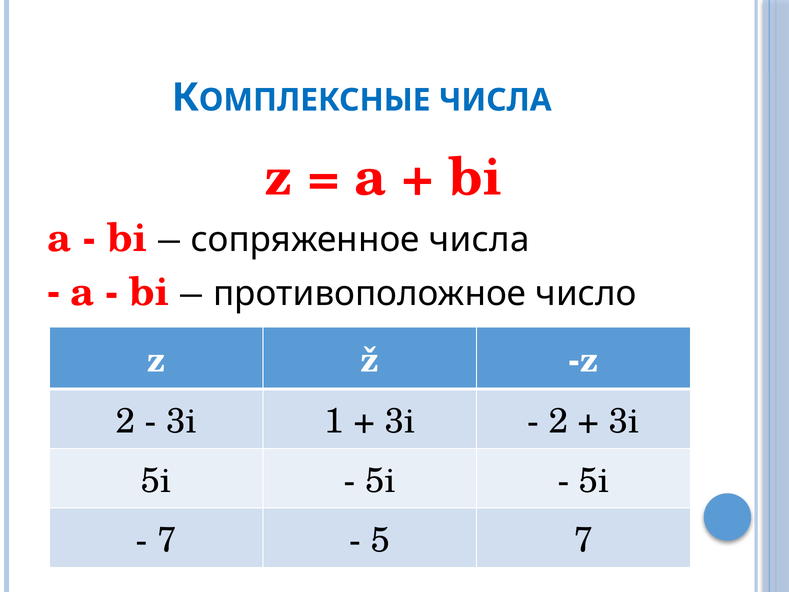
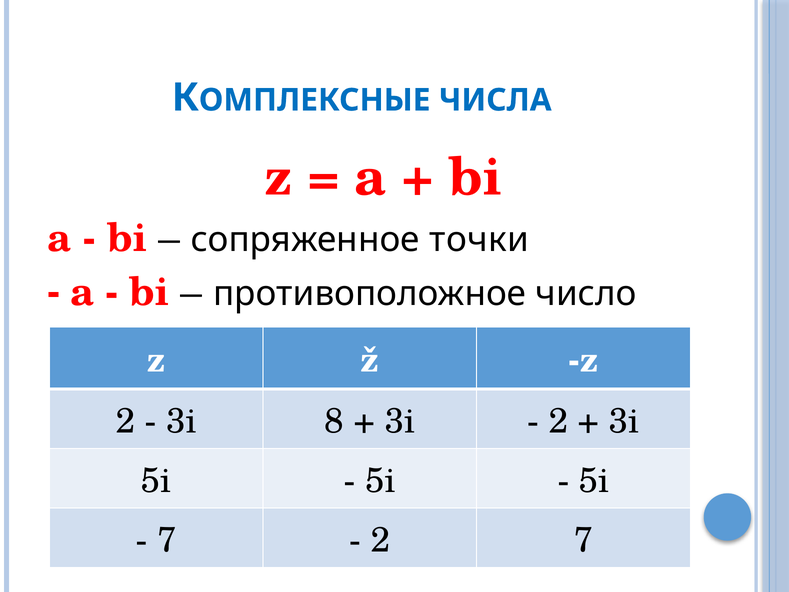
сопряженное числа: числа -> точки
1: 1 -> 8
5 at (381, 540): 5 -> 2
